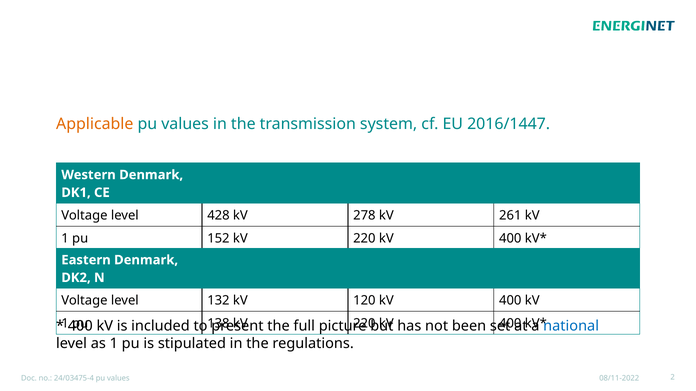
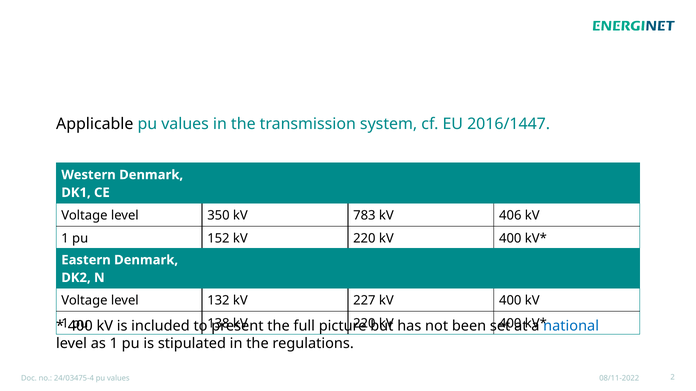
Applicable colour: orange -> black
428: 428 -> 350
278: 278 -> 783
261: 261 -> 406
120: 120 -> 227
